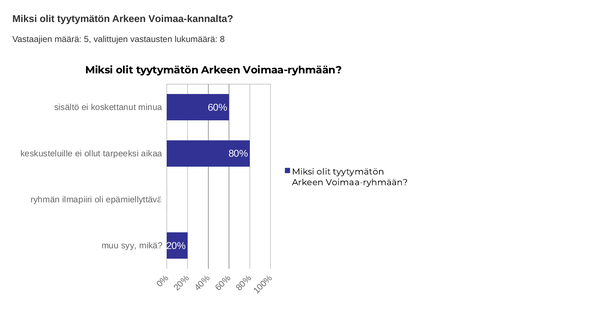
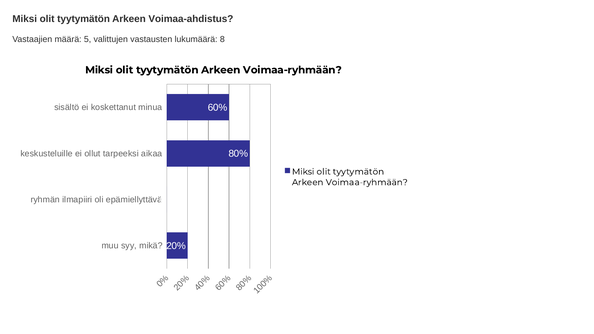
Voimaa-kannalta: Voimaa-kannalta -> Voimaa-ahdistus
